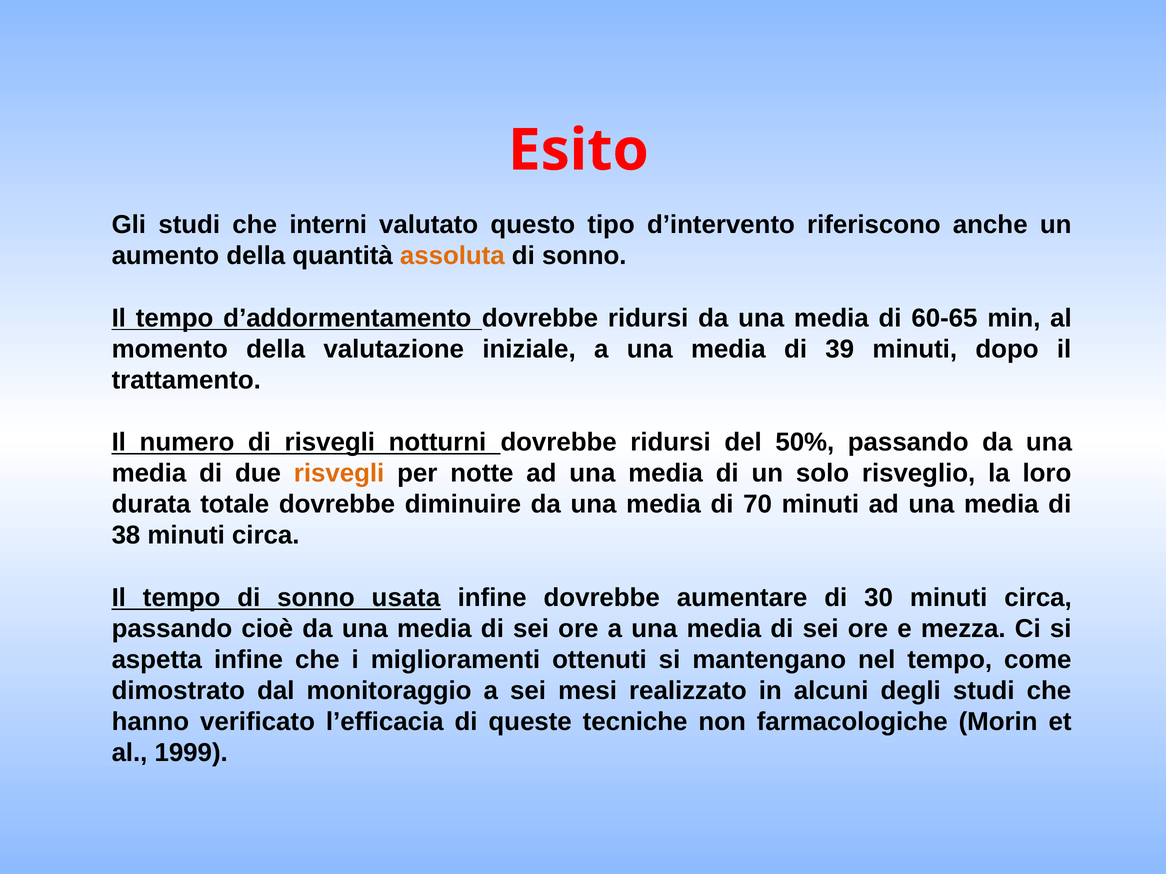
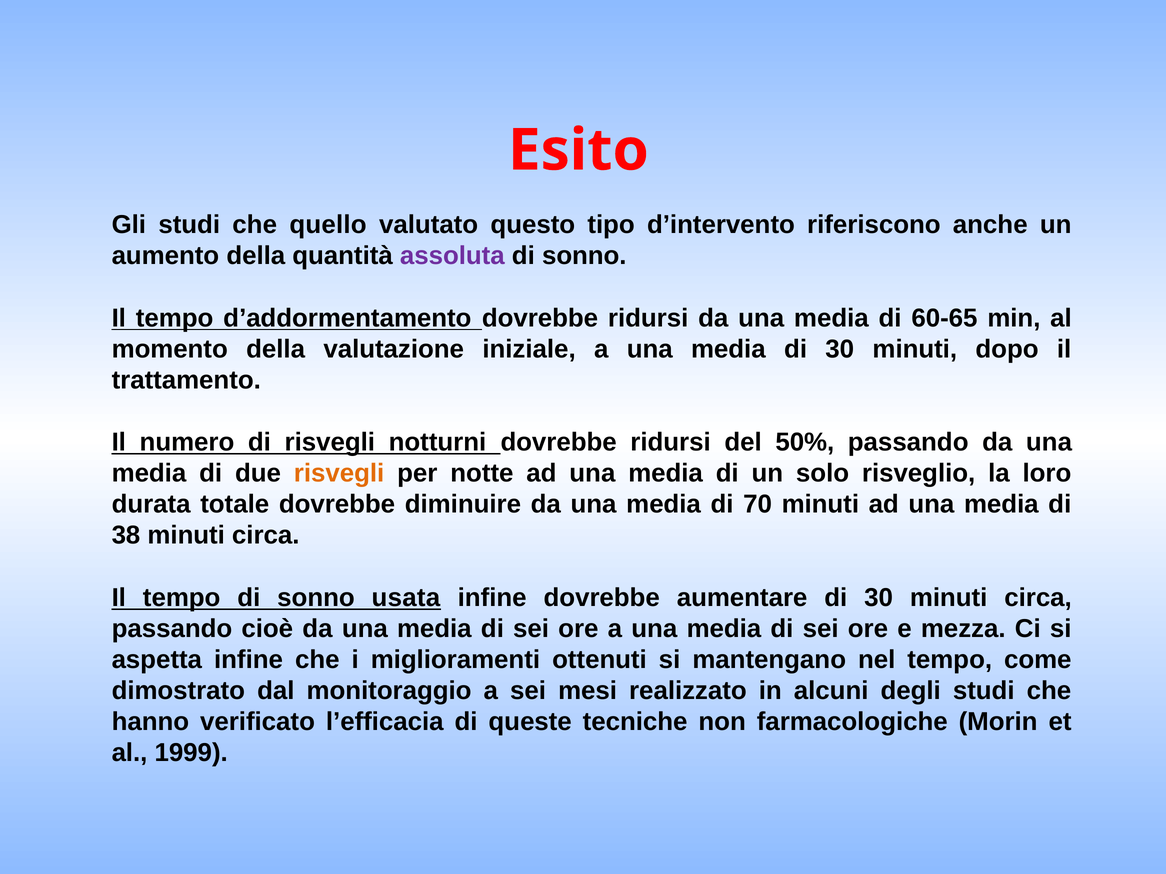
interni: interni -> quello
assoluta colour: orange -> purple
media di 39: 39 -> 30
